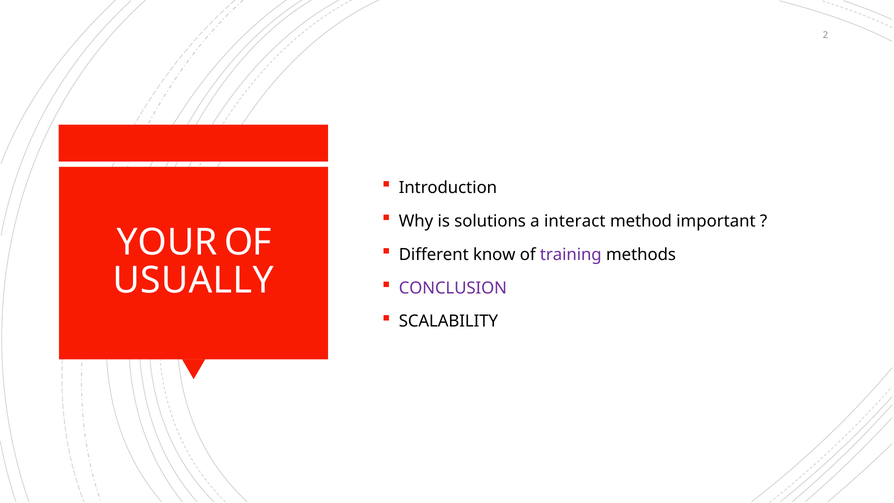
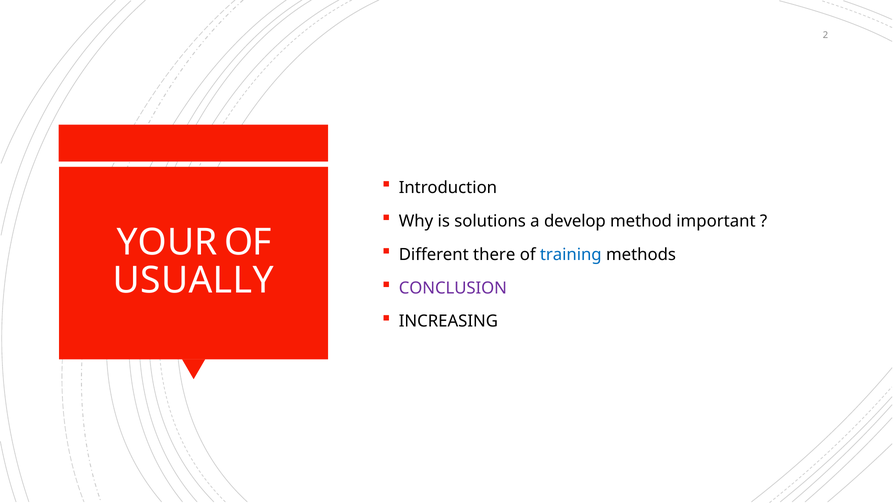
interact: interact -> develop
know: know -> there
training colour: purple -> blue
SCALABILITY: SCALABILITY -> INCREASING
